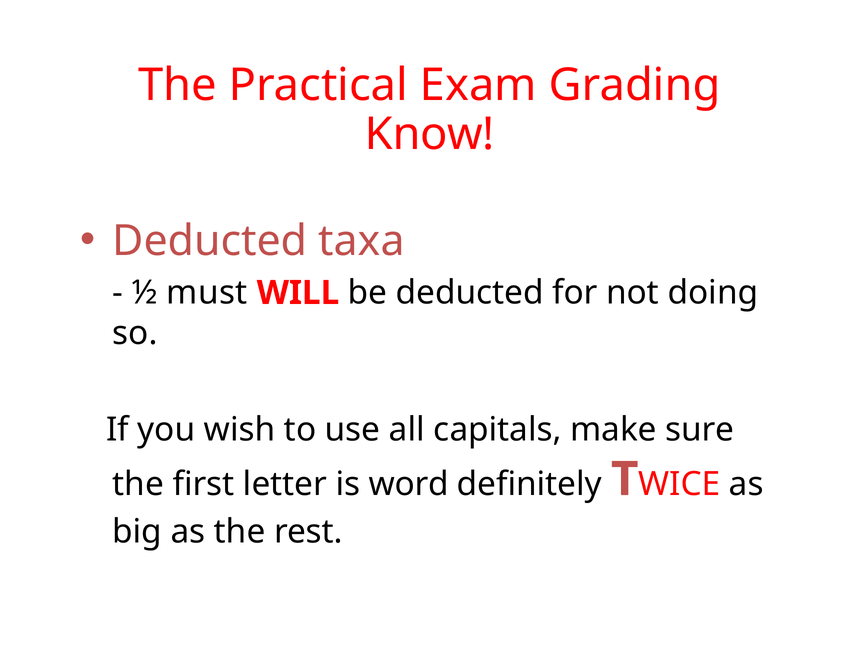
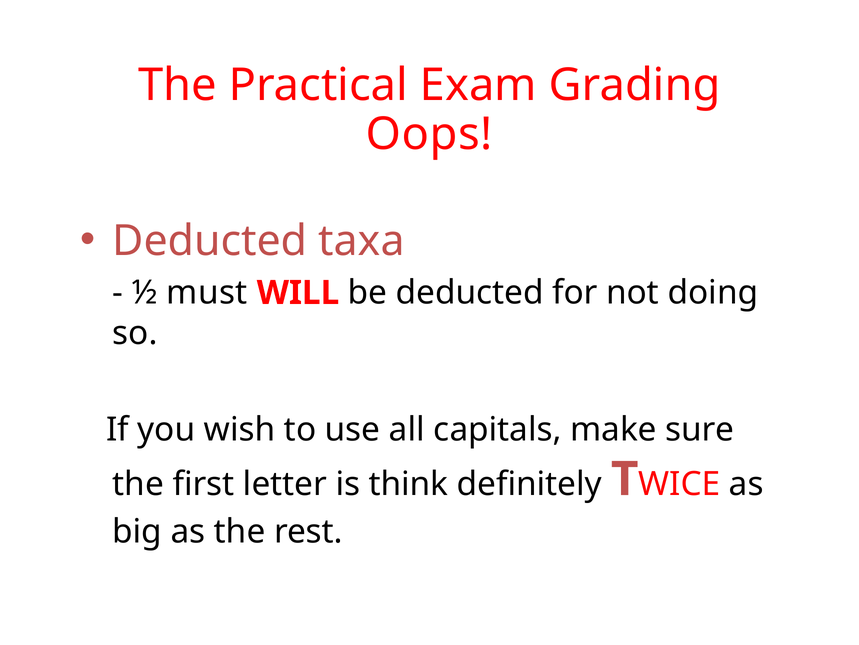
Know: Know -> Oops
word: word -> think
